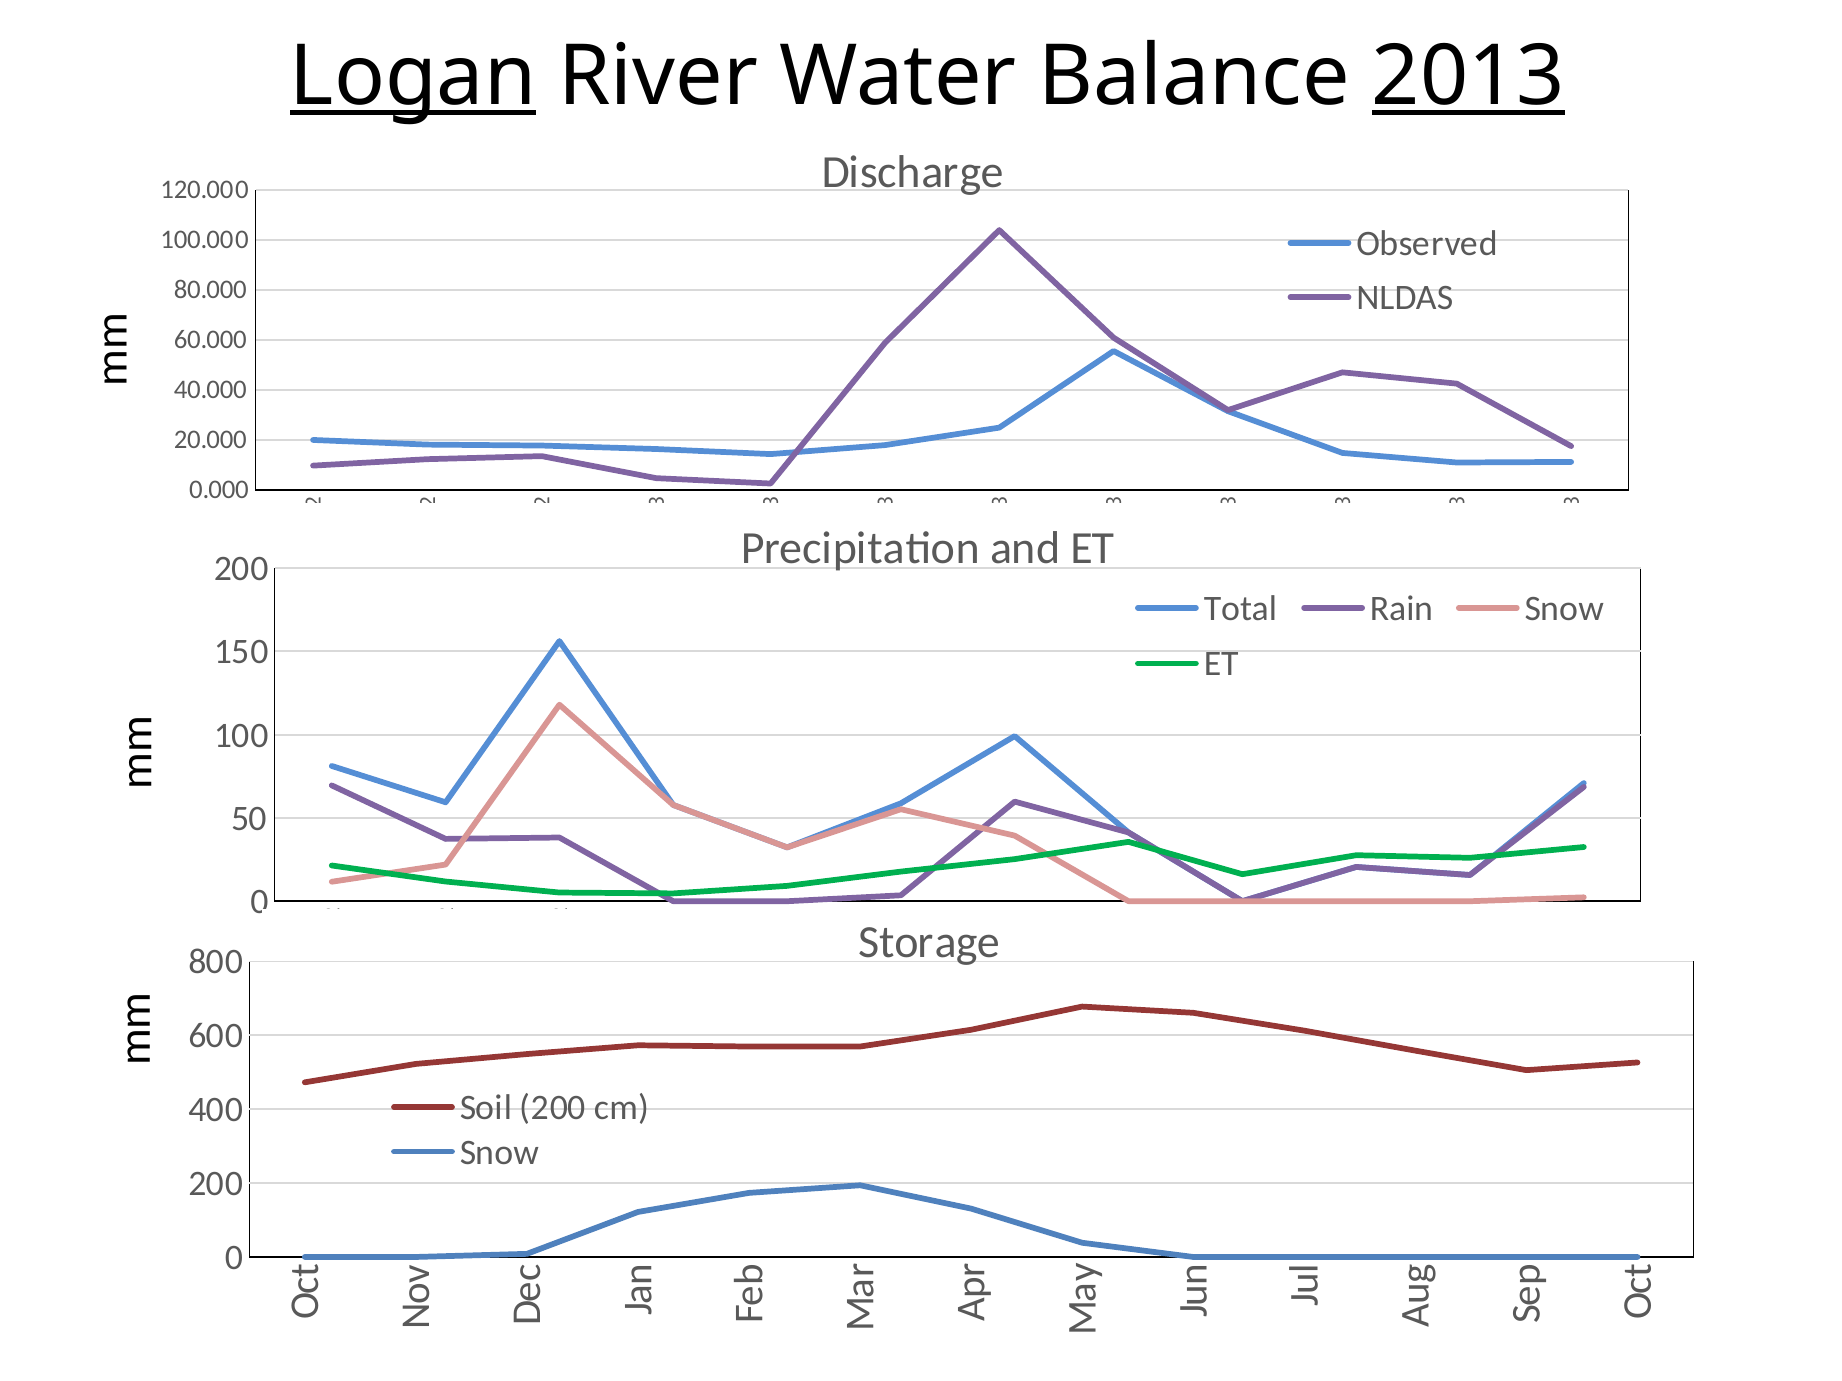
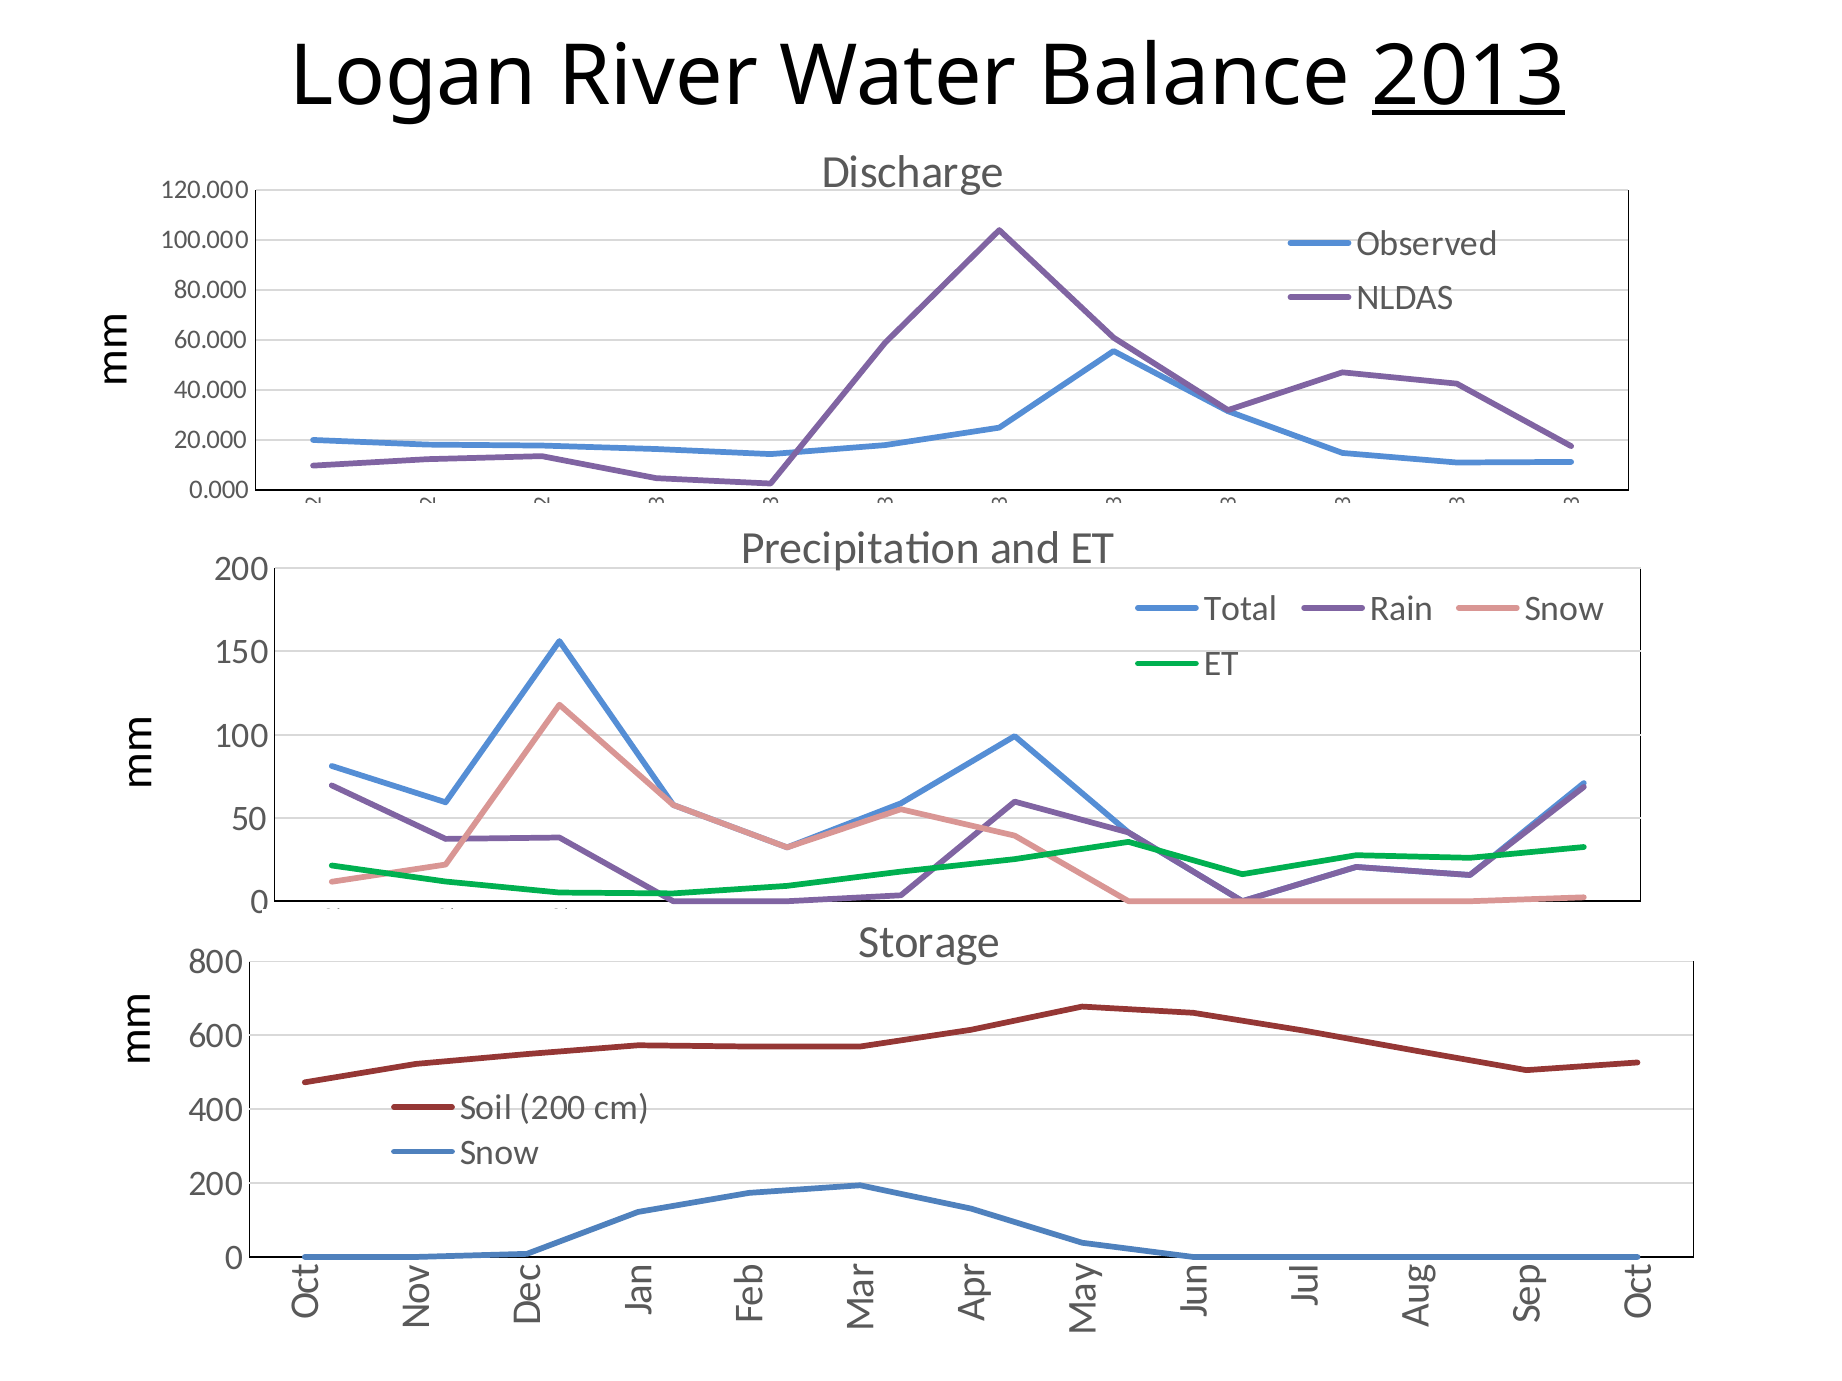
Logan underline: present -> none
